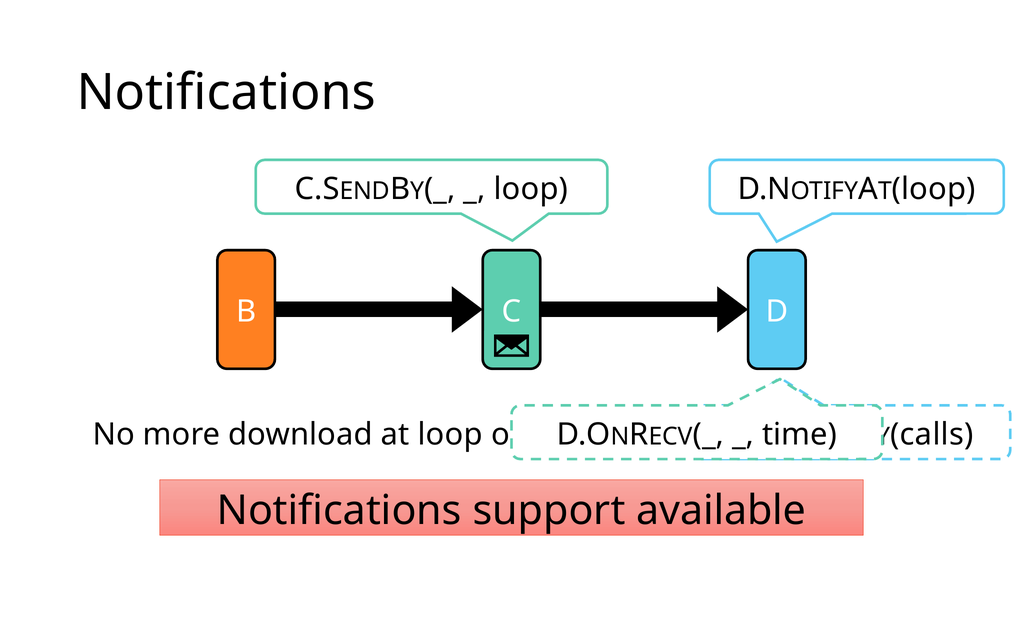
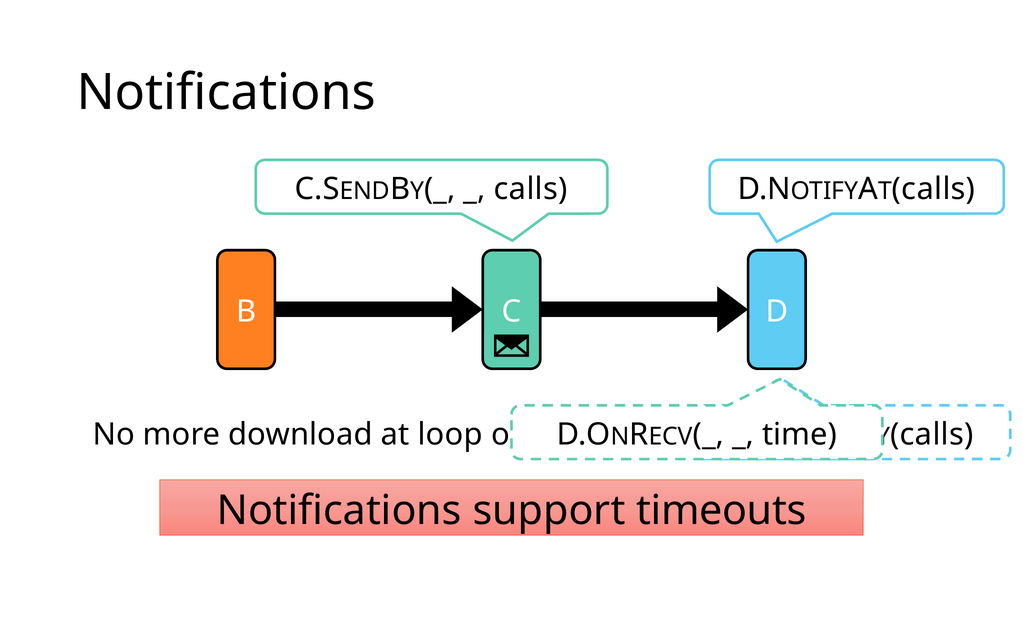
loop at (531, 189): loop -> calls
loop at (934, 189): loop -> calls
available: available -> timeouts
